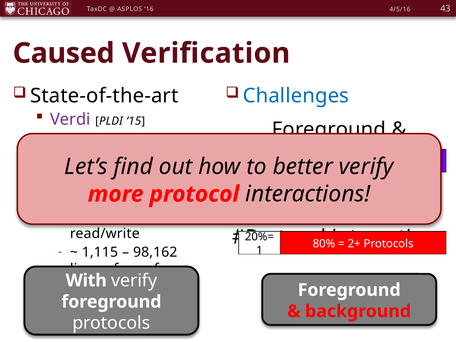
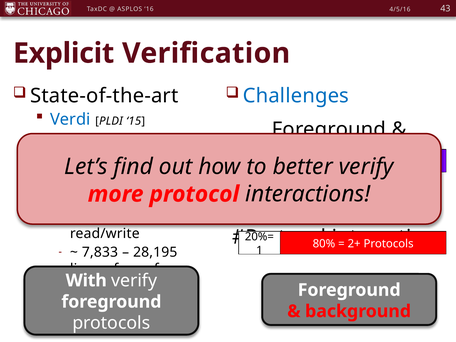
Caused: Caused -> Explicit
Verdi colour: purple -> blue
1,115: 1,115 -> 7,833
98,162: 98,162 -> 28,195
